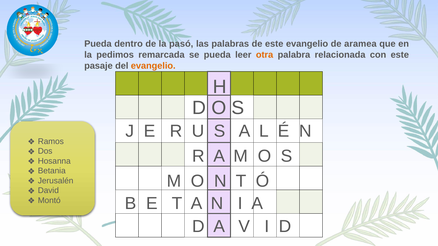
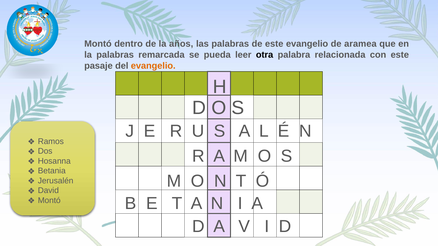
Pueda at (98, 44): Pueda -> Montó
pasó: pasó -> años
la pedimos: pedimos -> palabras
otra colour: orange -> black
